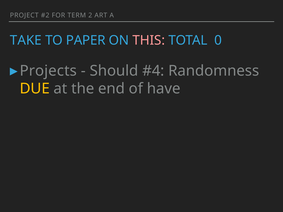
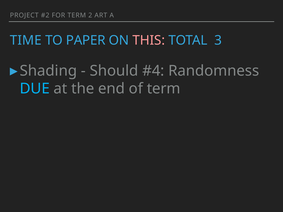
TAKE: TAKE -> TIME
0: 0 -> 3
Projects: Projects -> Shading
DUE colour: yellow -> light blue
of have: have -> term
